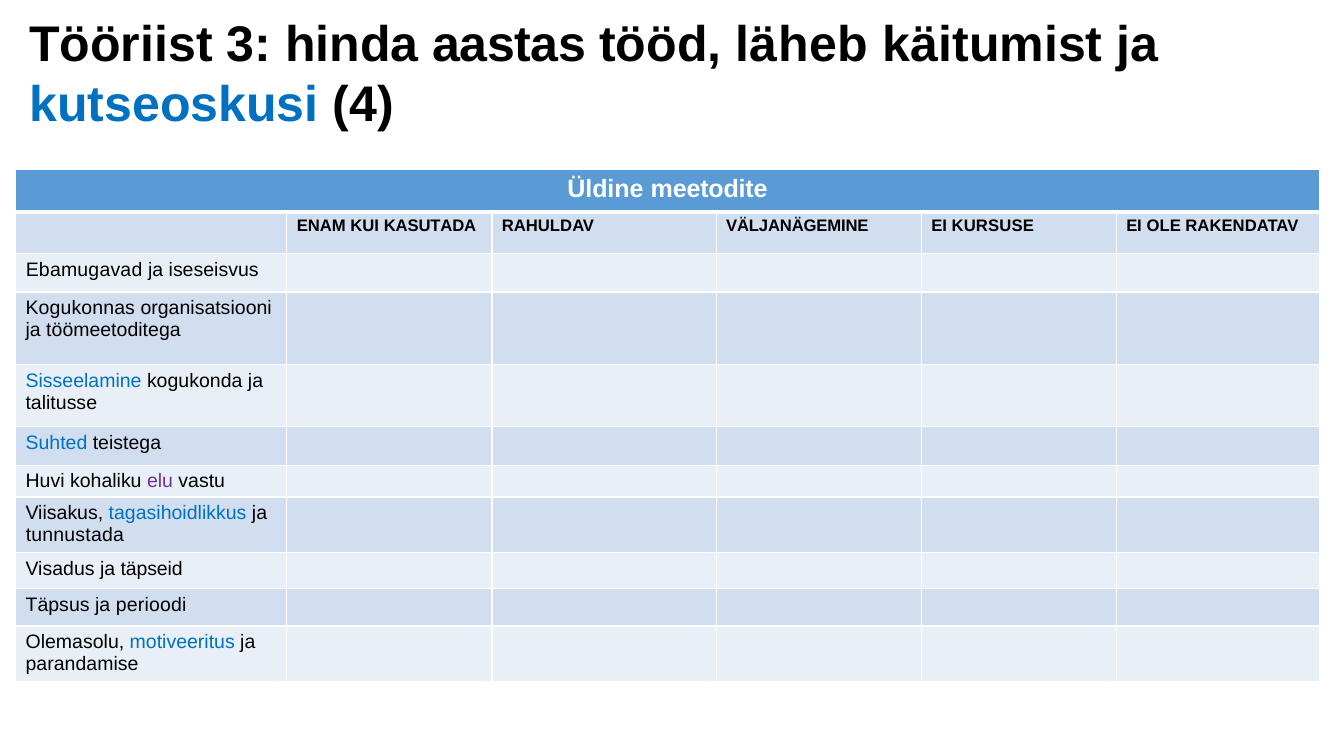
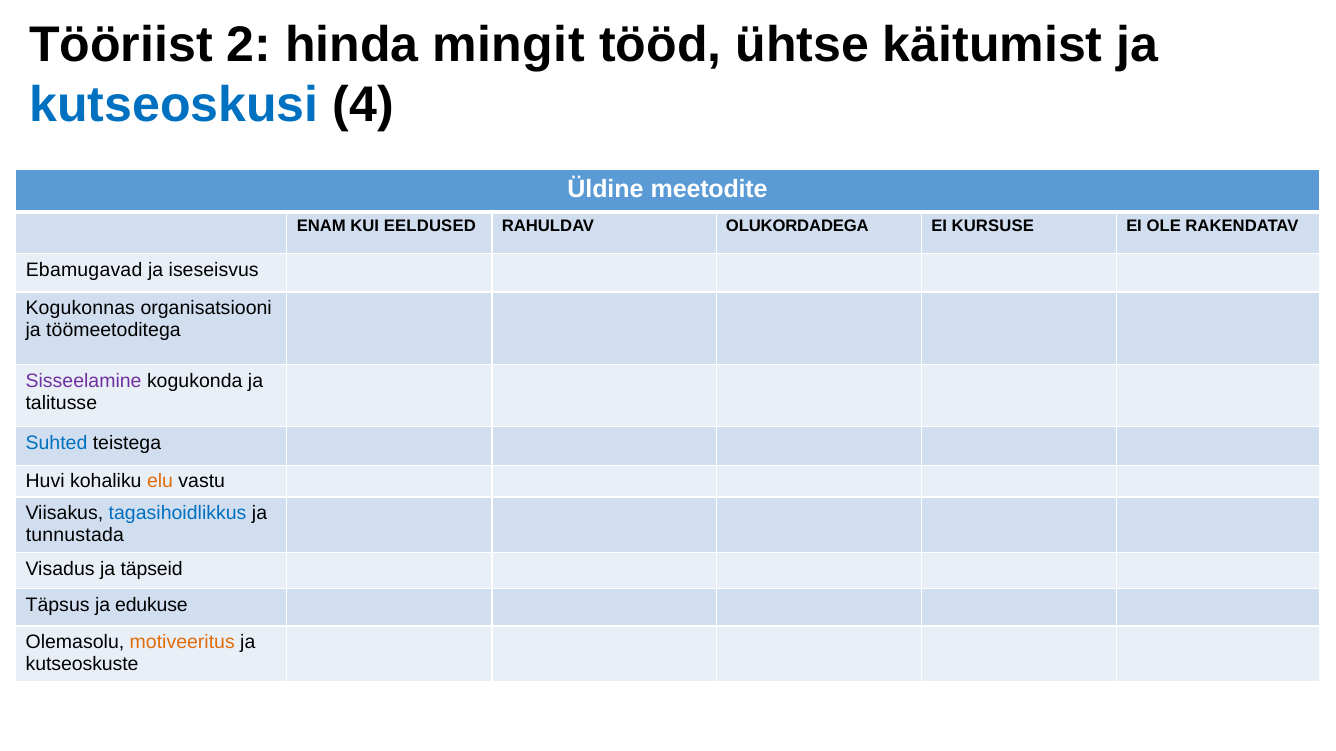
3: 3 -> 2
aastas: aastas -> mingit
läheb: läheb -> ühtse
KASUTADA: KASUTADA -> EELDUSED
VÄLJANÄGEMINE: VÄLJANÄGEMINE -> OLUKORDADEGA
Sisseelamine colour: blue -> purple
elu colour: purple -> orange
perioodi: perioodi -> edukuse
motiveeritus colour: blue -> orange
parandamise: parandamise -> kutseoskuste
